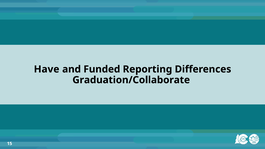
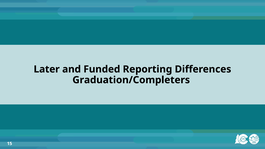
Have: Have -> Later
Graduation/Collaborate: Graduation/Collaborate -> Graduation/Completers
